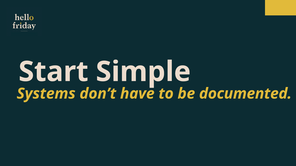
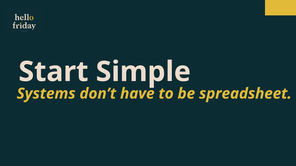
documented: documented -> spreadsheet
